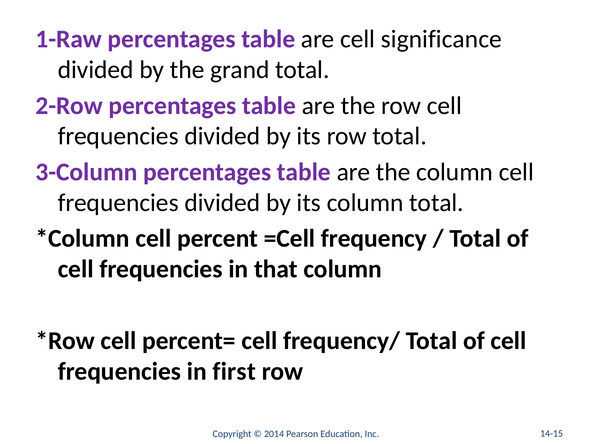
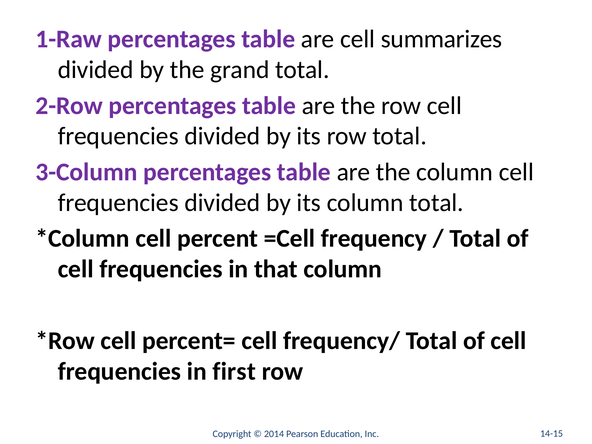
significance: significance -> summarizes
